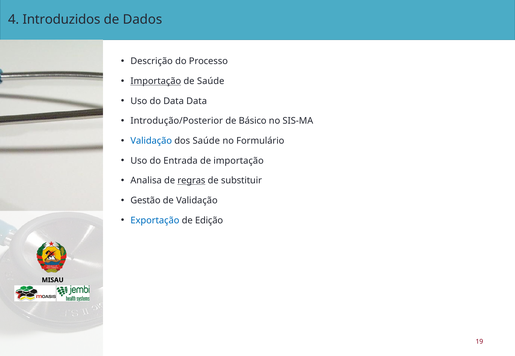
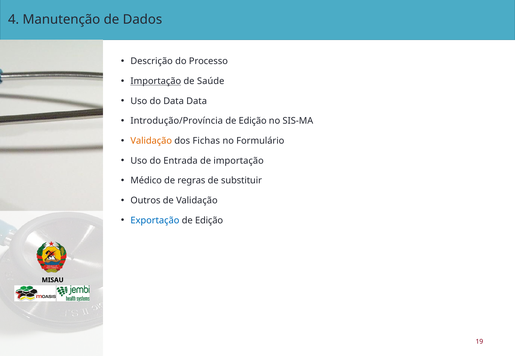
Introduzidos: Introduzidos -> Manutenção
Introdução/Posterior: Introdução/Posterior -> Introdução/Província
Básico at (253, 121): Básico -> Edição
Validação at (151, 141) colour: blue -> orange
dos Saúde: Saúde -> Fichas
Analisa: Analisa -> Médico
regras underline: present -> none
Gestão: Gestão -> Outros
